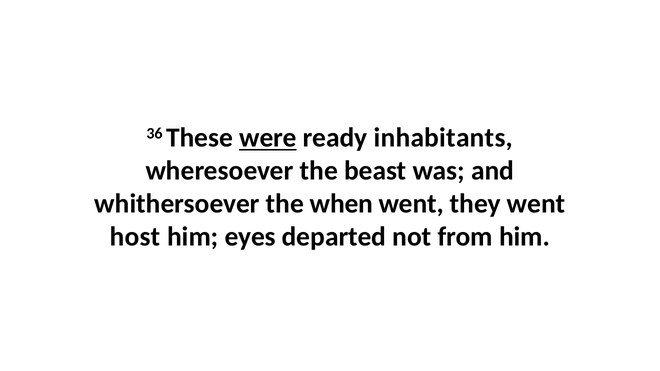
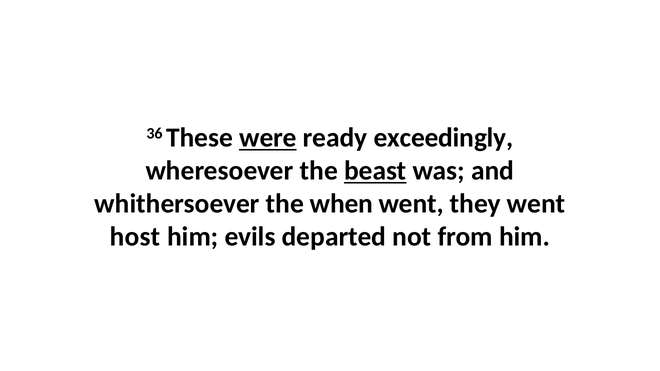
inhabitants: inhabitants -> exceedingly
beast underline: none -> present
eyes: eyes -> evils
